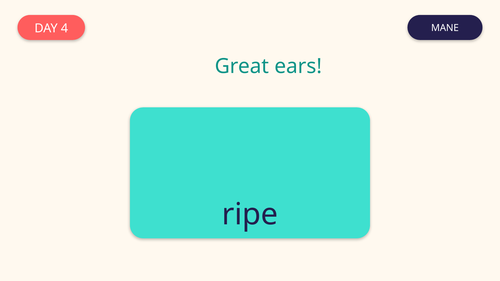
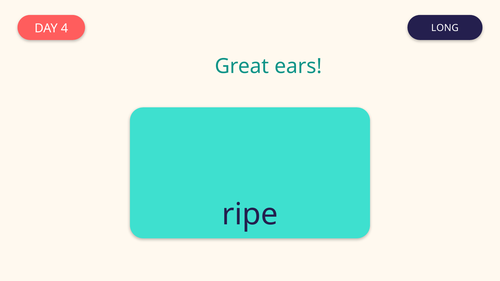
MANE: MANE -> LONG
